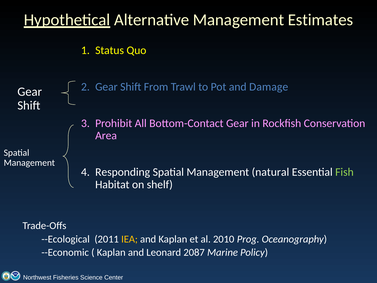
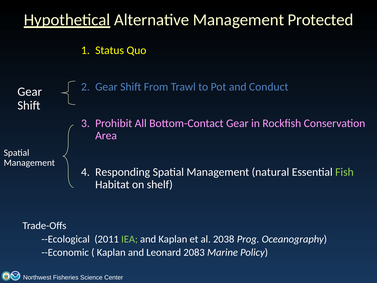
Estimates: Estimates -> Protected
Damage: Damage -> Conduct
IEA colour: yellow -> light green
2010: 2010 -> 2038
2087: 2087 -> 2083
